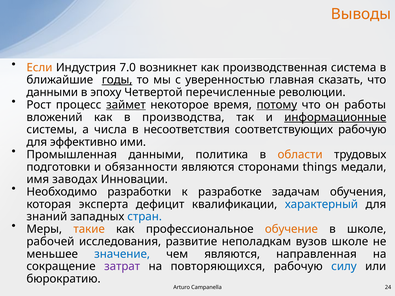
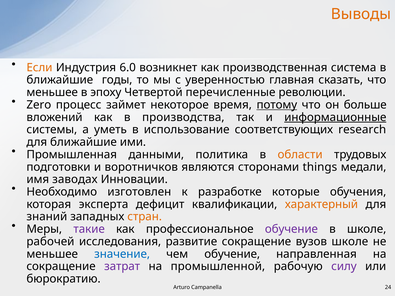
7.0: 7.0 -> 6.0
годы underline: present -> none
данными at (52, 92): данными -> меньшее
Рост: Рост -> Zero
займет underline: present -> none
работы: работы -> больше
числа: числа -> уметь
несоответствия: несоответствия -> использование
соответствующих рабочую: рабочую -> research
для эффективно: эффективно -> ближайшие
обязанности: обязанности -> воротничков
разработки: разработки -> изготовлен
задачам: задачам -> которые
характерный colour: blue -> orange
стран colour: blue -> orange
такие colour: orange -> purple
обучение at (291, 229) colour: orange -> purple
развитие неполадкам: неполадкам -> сокращение
чем являются: являются -> обучение
повторяющихся: повторяющихся -> промышленной
силу colour: blue -> purple
